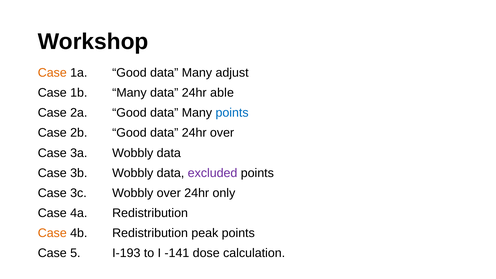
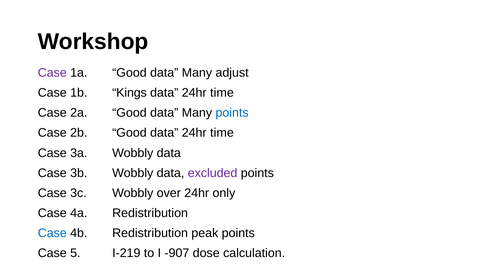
Case at (52, 73) colour: orange -> purple
1b Many: Many -> Kings
able at (222, 93): able -> time
Good data 24hr over: over -> time
Case at (52, 233) colour: orange -> blue
I-193: I-193 -> I-219
-141: -141 -> -907
